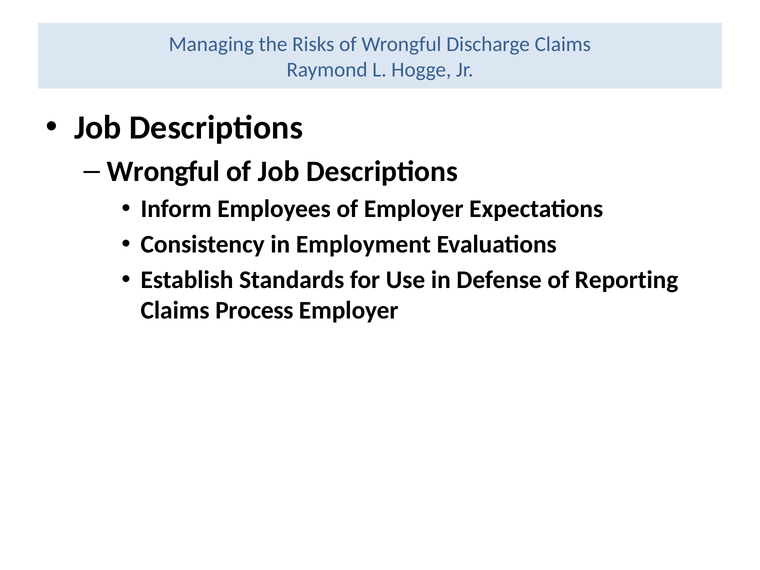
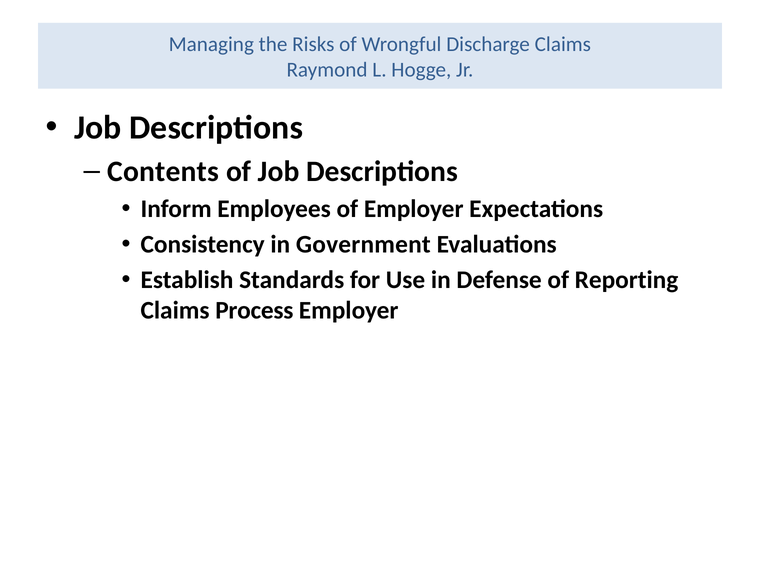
Wrongful at (164, 171): Wrongful -> Contents
Employment: Employment -> Government
